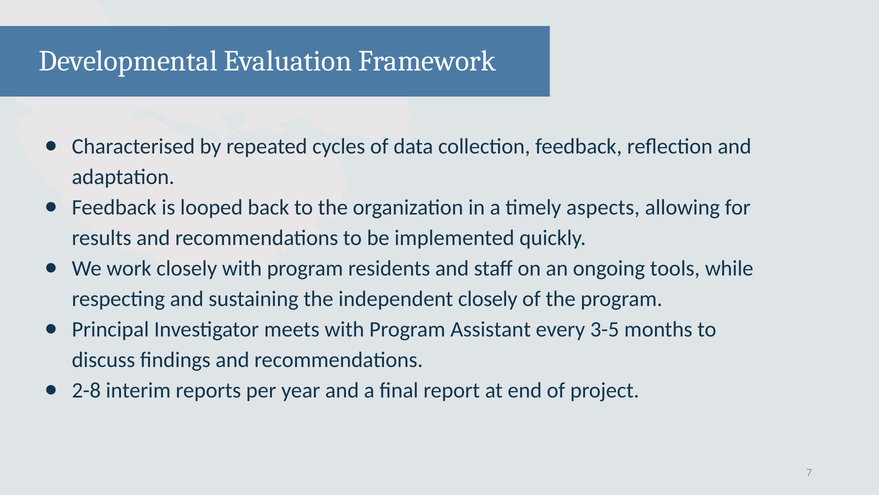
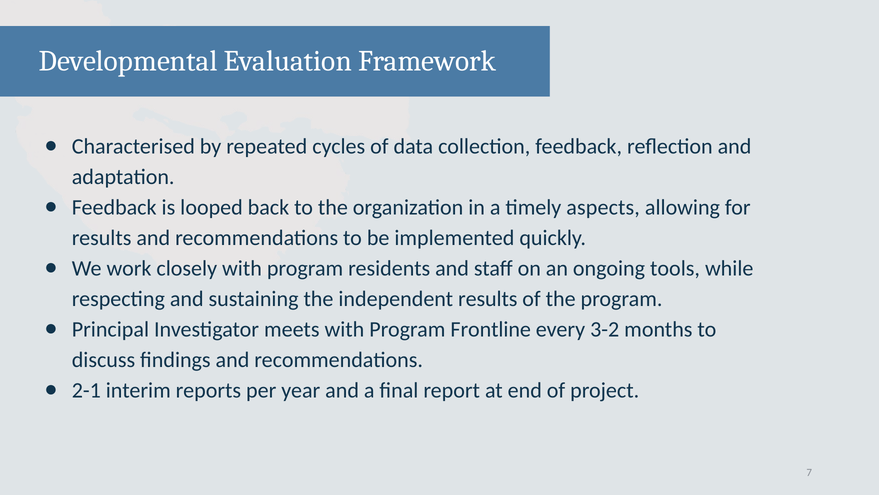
independent closely: closely -> results
Assistant: Assistant -> Frontline
3-5: 3-5 -> 3-2
2-8: 2-8 -> 2-1
